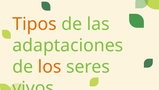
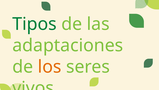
Tipos colour: orange -> green
